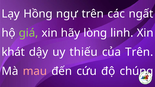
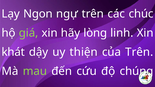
Hồng: Hồng -> Ngon
ngất: ngất -> chúc
thiếu: thiếu -> thiện
mau colour: pink -> light green
